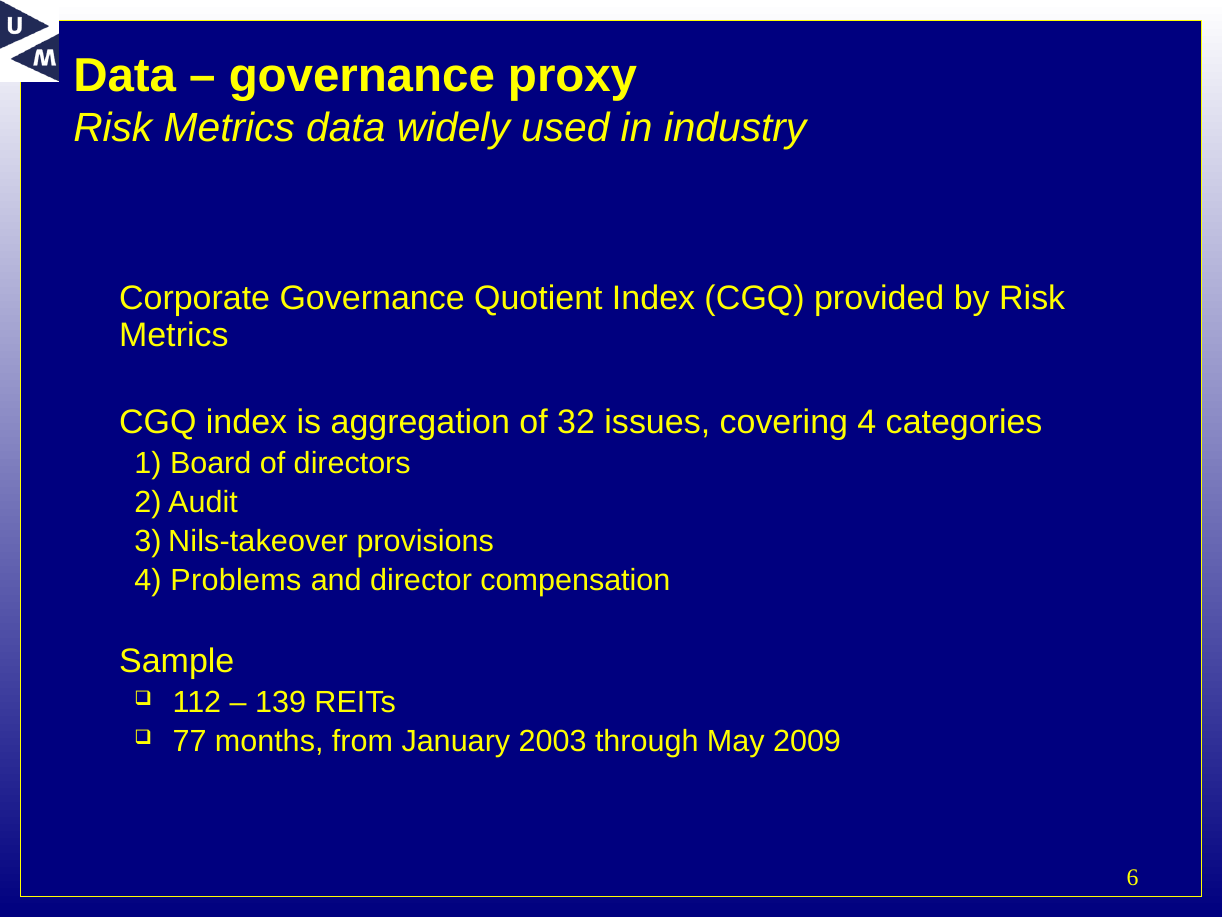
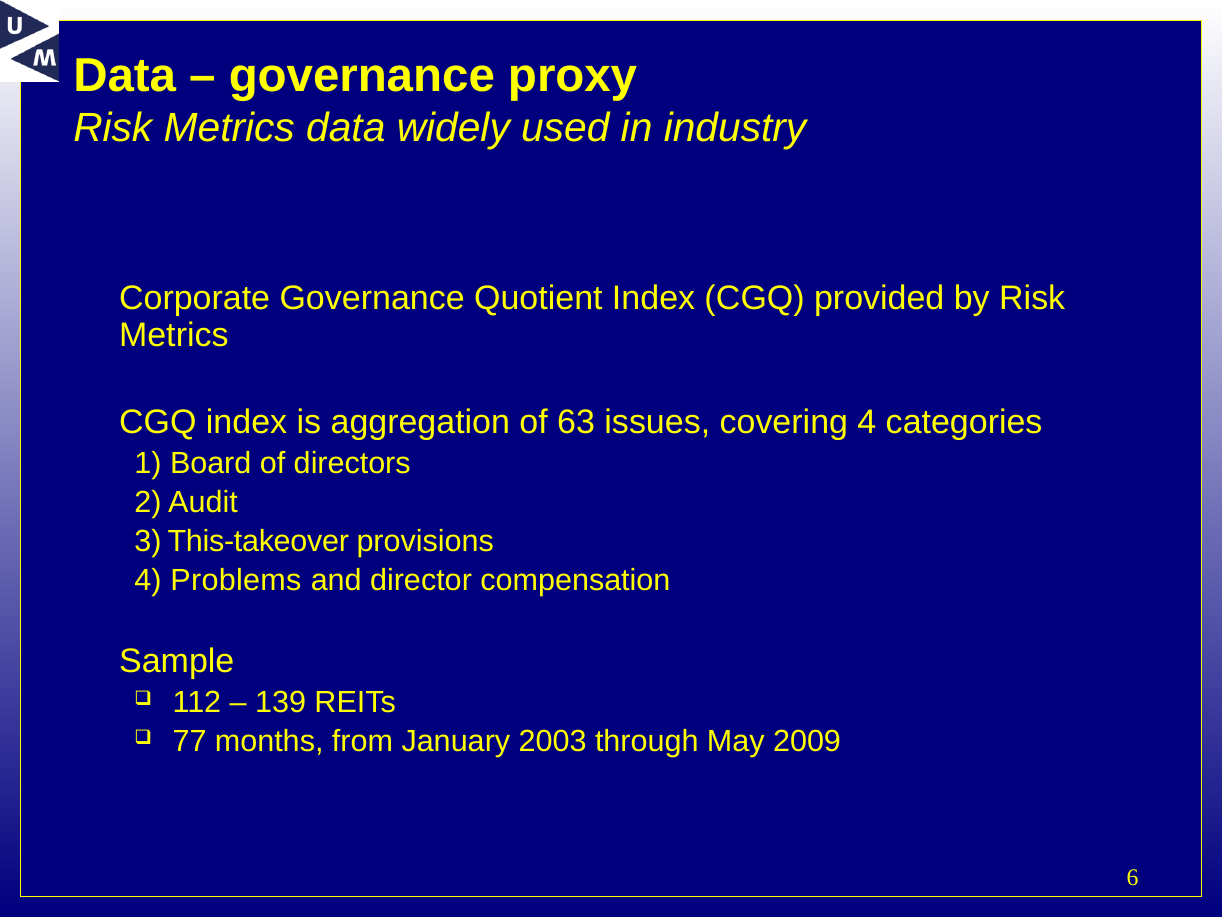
32: 32 -> 63
Nils-takeover: Nils-takeover -> This-takeover
